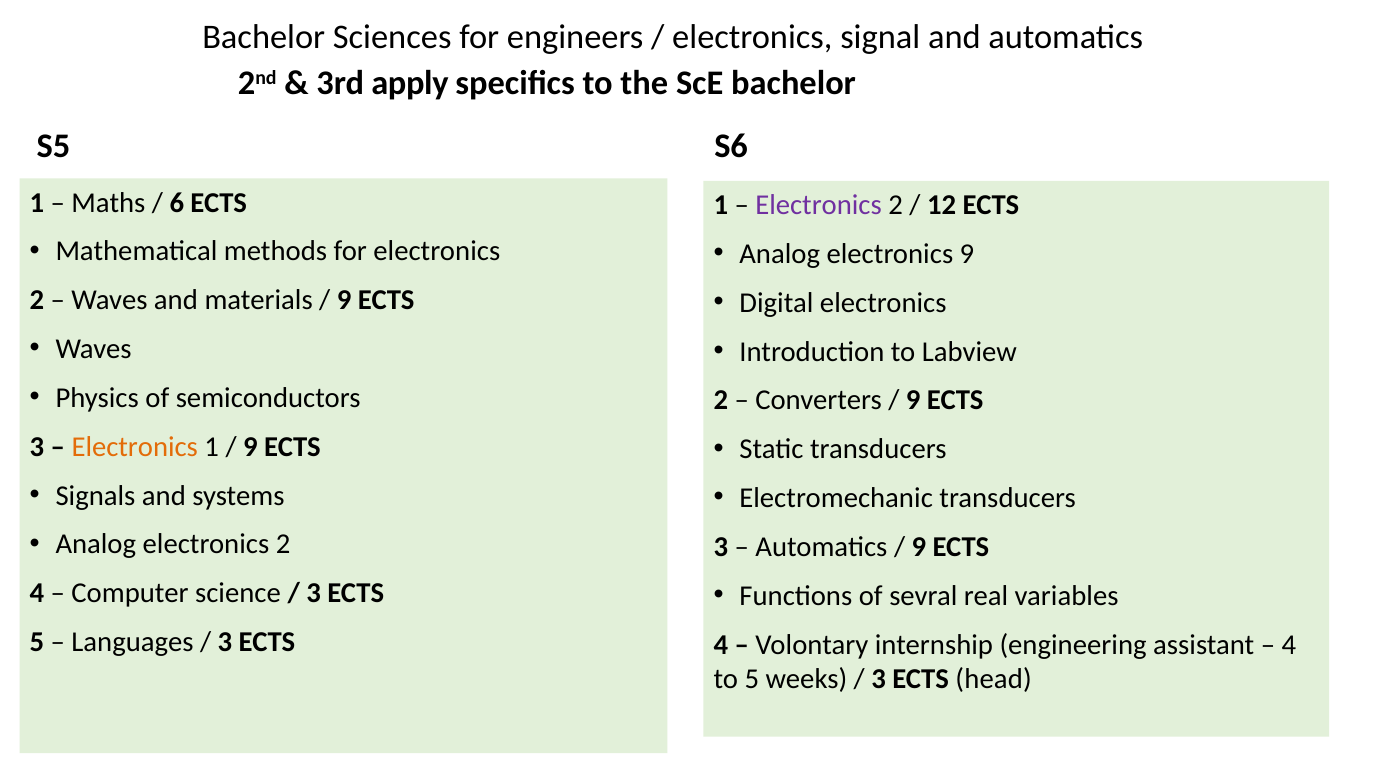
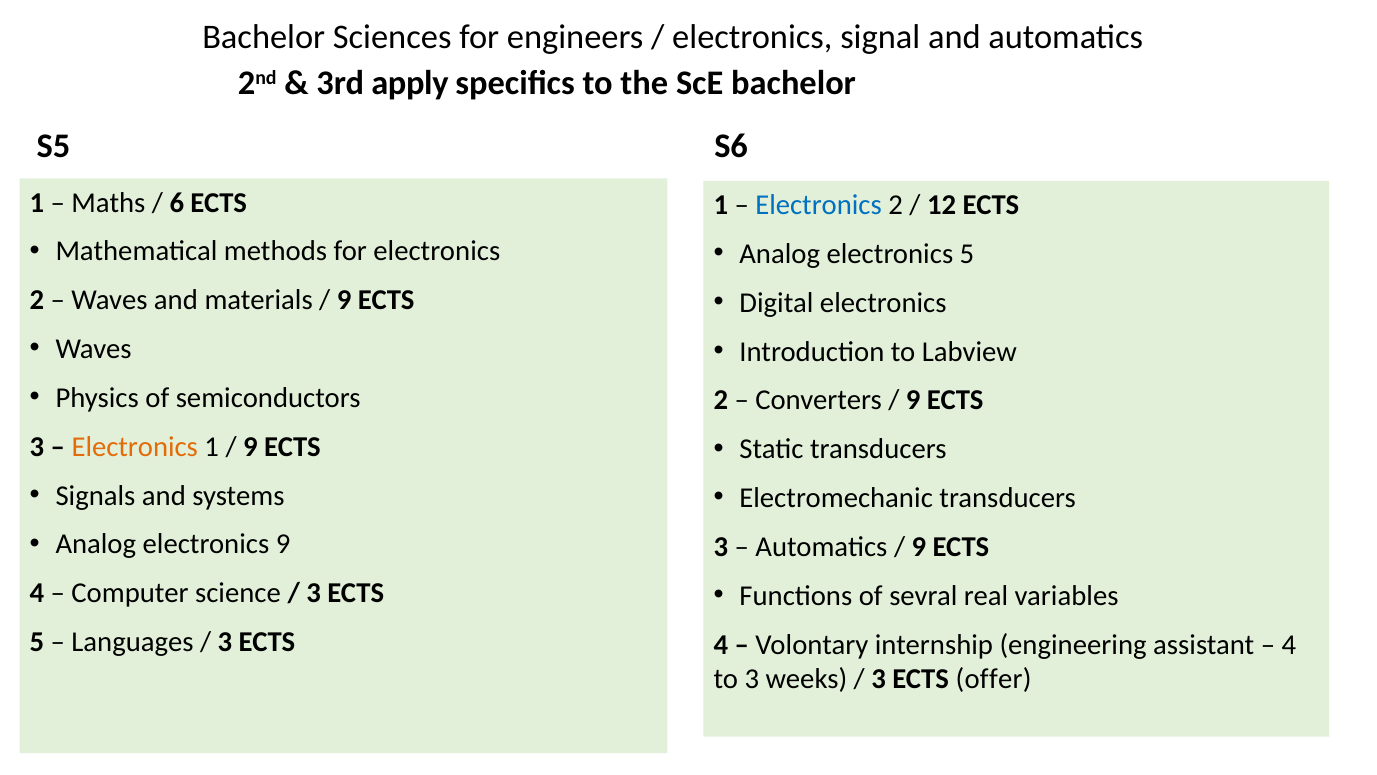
Electronics at (819, 205) colour: purple -> blue
electronics 9: 9 -> 5
Analog electronics 2: 2 -> 9
to 5: 5 -> 3
head: head -> offer
